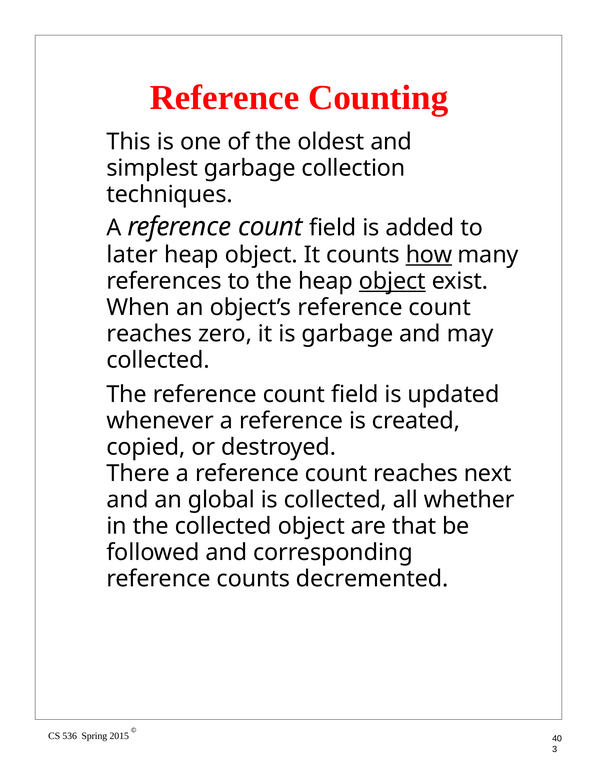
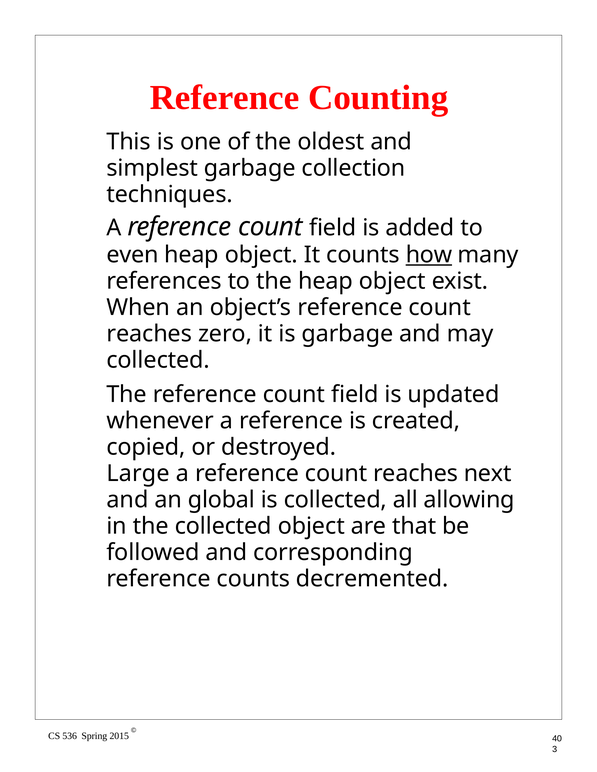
later: later -> even
object at (392, 281) underline: present -> none
There: There -> Large
whether: whether -> allowing
